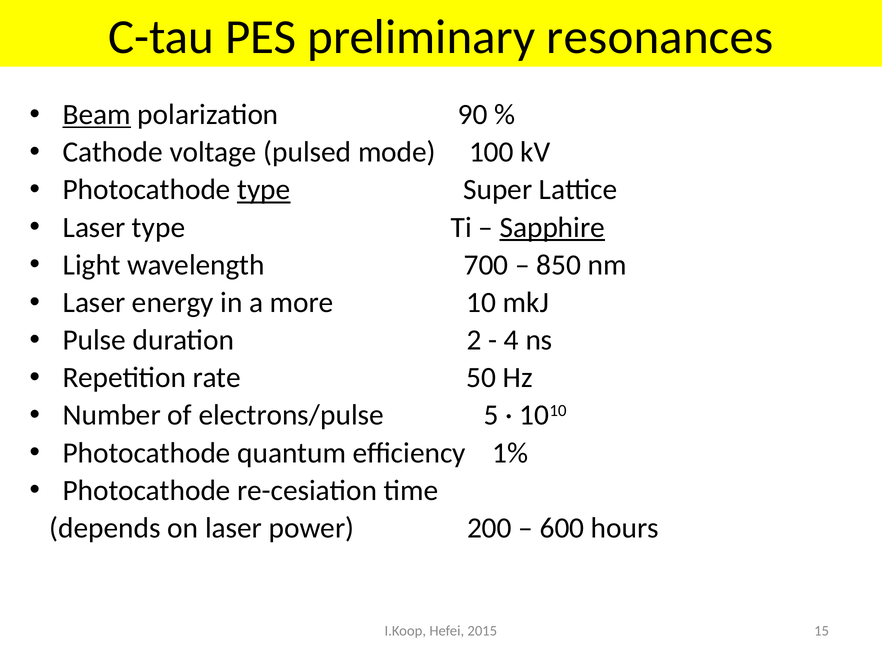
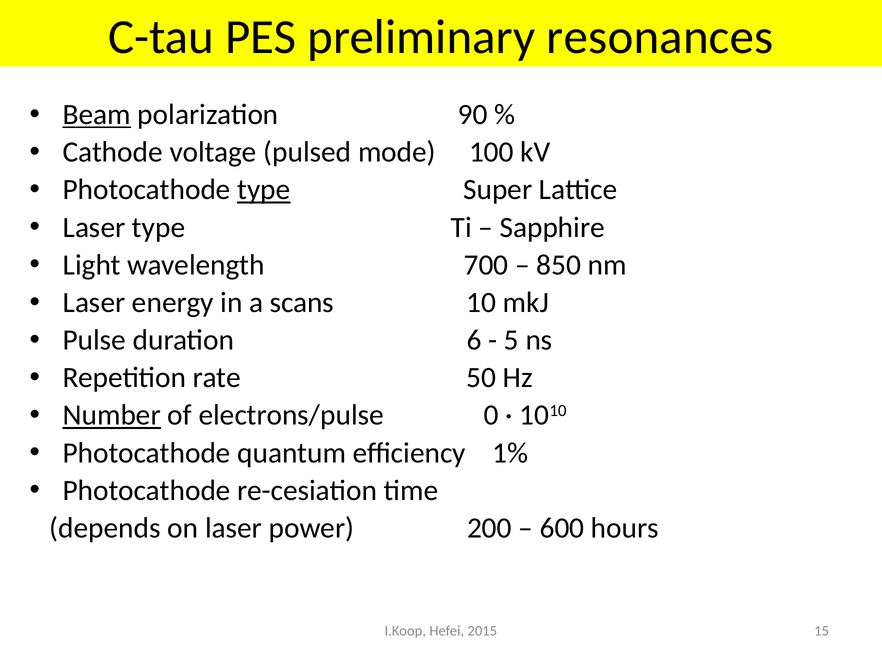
Sapphire underline: present -> none
more: more -> scans
2: 2 -> 6
4: 4 -> 5
Number underline: none -> present
5: 5 -> 0
